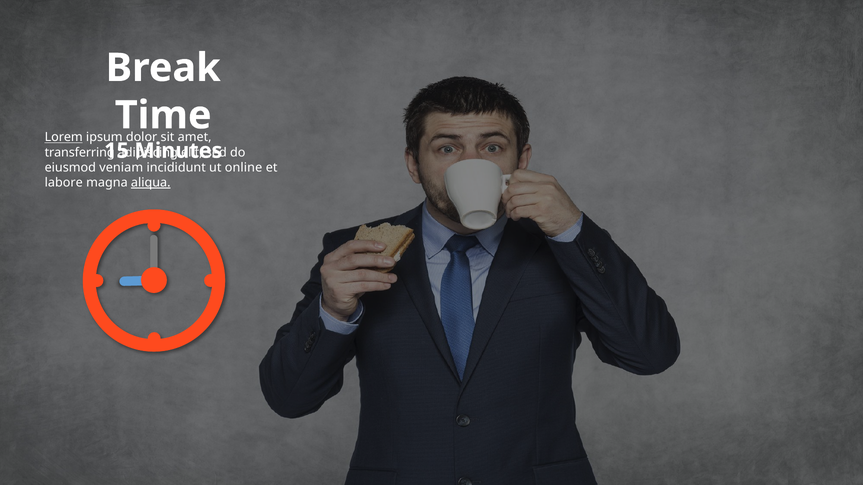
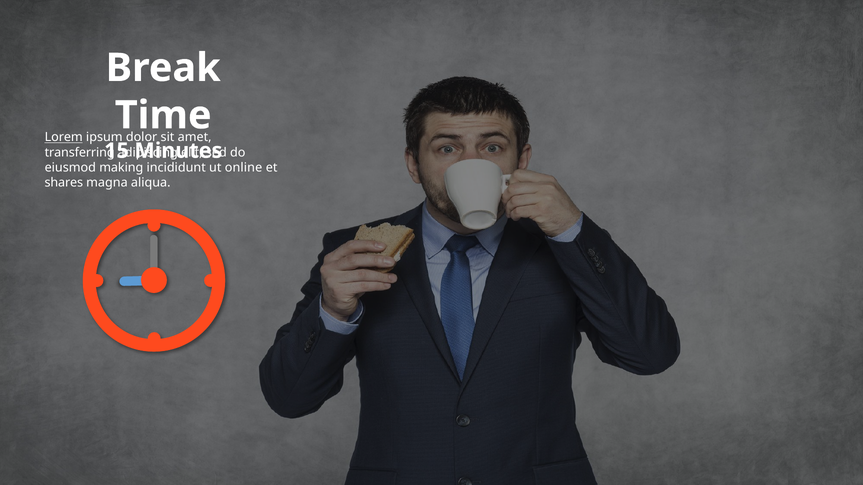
veniam: veniam -> making
labore: labore -> shares
aliqua underline: present -> none
